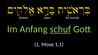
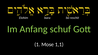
schuf underline: present -> none
